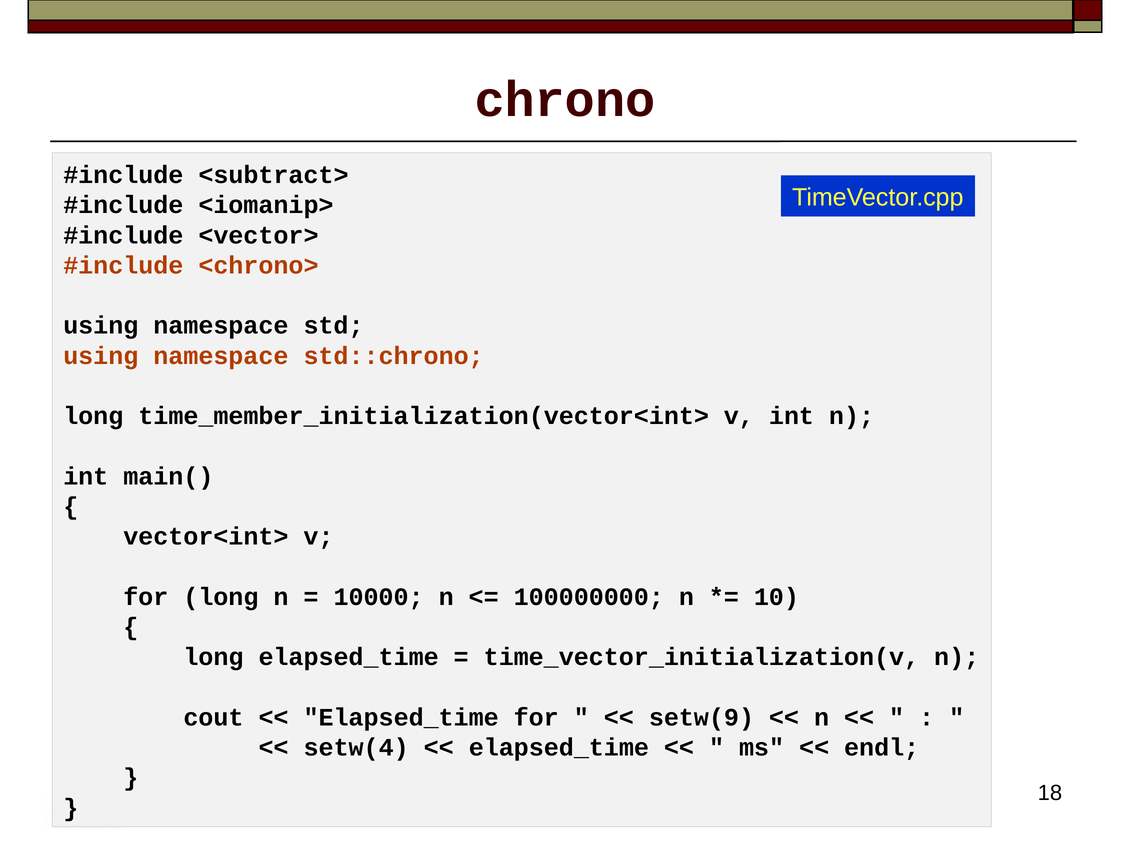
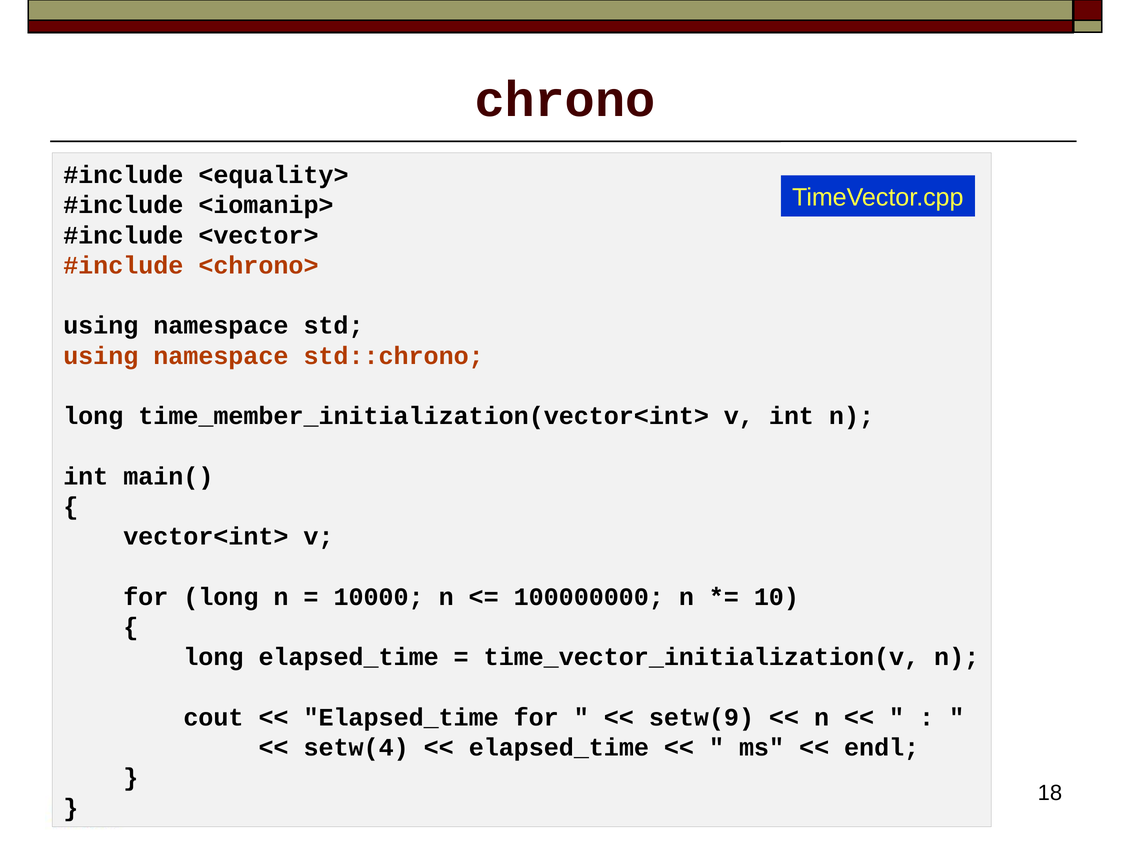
<subtract>: <subtract> -> <equality>
